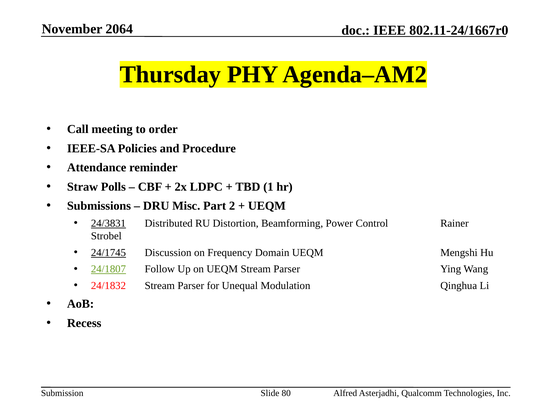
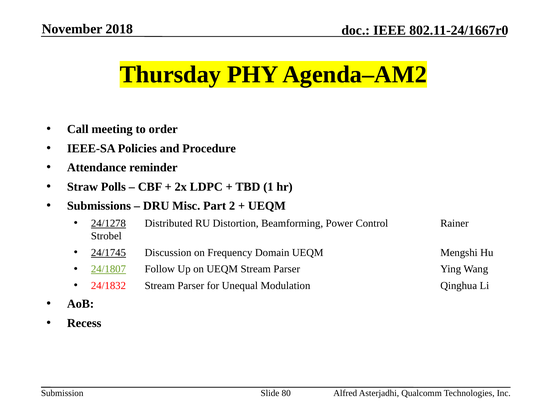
2064: 2064 -> 2018
24/3831: 24/3831 -> 24/1278
